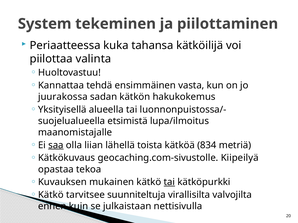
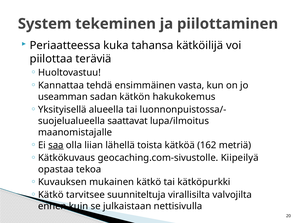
valinta: valinta -> teräviä
juurakossa: juurakossa -> useamman
etsimistä: etsimistä -> saattavat
834: 834 -> 162
tai at (169, 182) underline: present -> none
